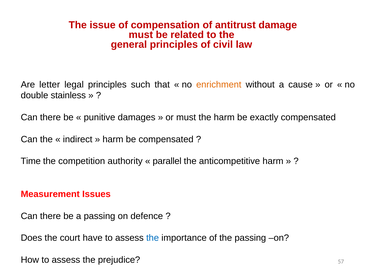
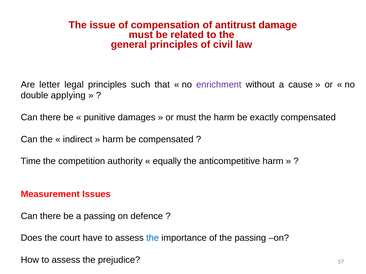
enrichment colour: orange -> purple
stainless: stainless -> applying
parallel: parallel -> equally
